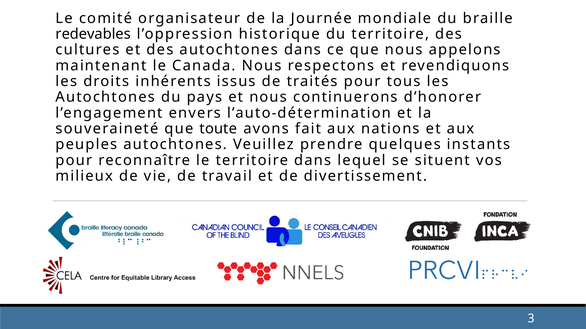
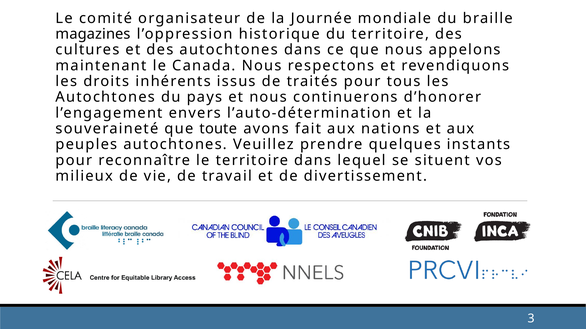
redevables: redevables -> magazines
